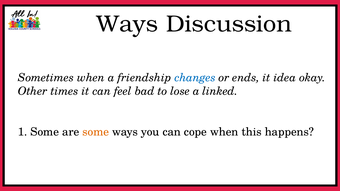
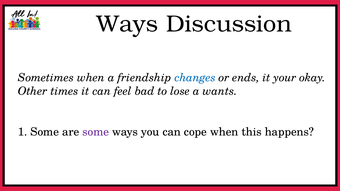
idea: idea -> your
linked: linked -> wants
some at (96, 132) colour: orange -> purple
